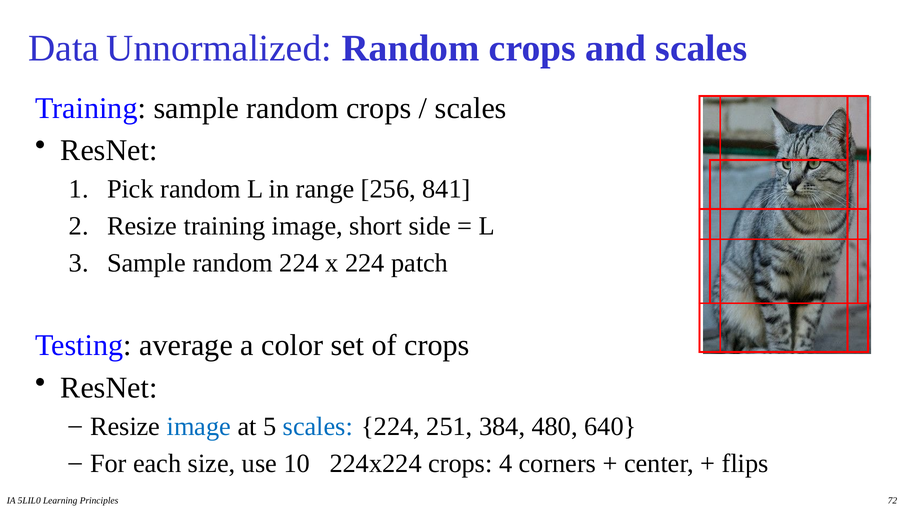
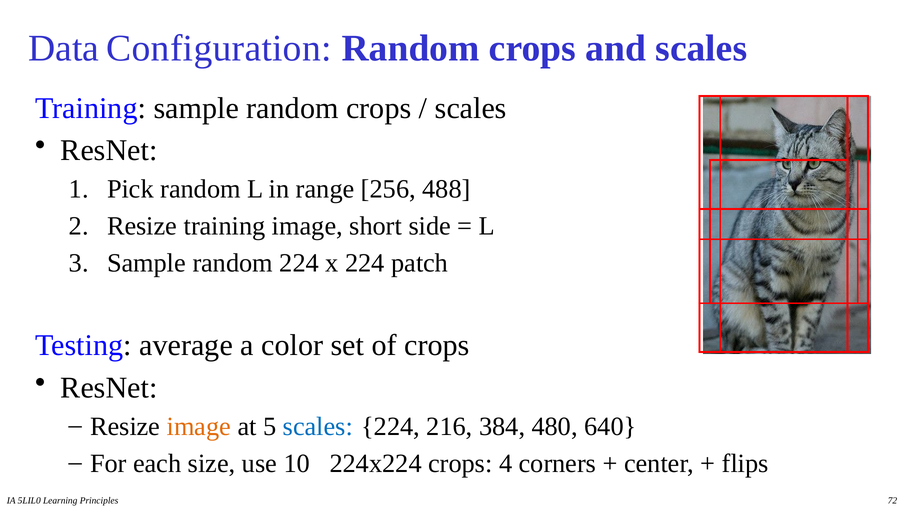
Unnormalized: Unnormalized -> Configuration
841: 841 -> 488
image at (199, 427) colour: blue -> orange
251: 251 -> 216
